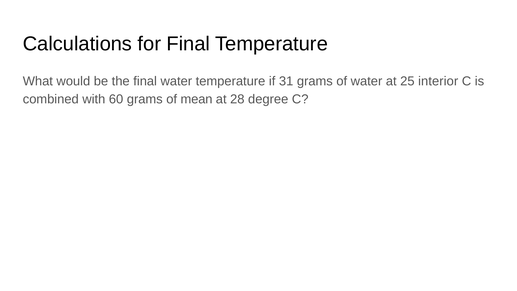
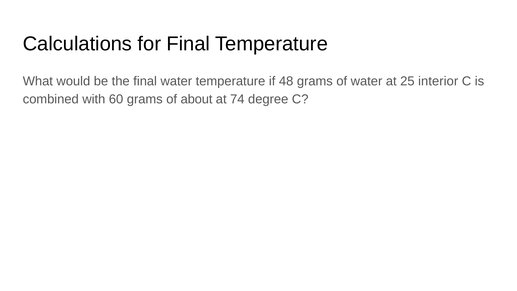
31: 31 -> 48
mean: mean -> about
28: 28 -> 74
